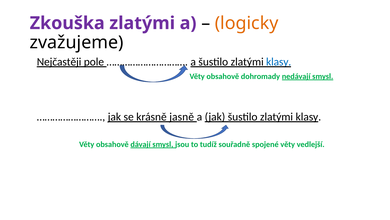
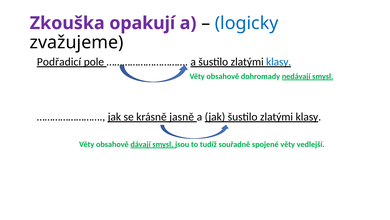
Zkouška zlatými: zlatými -> opakují
logicky colour: orange -> blue
Nejčastěji: Nejčastěji -> Podřadicí
